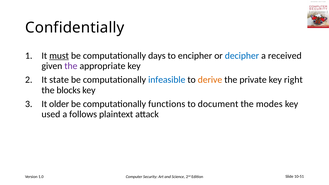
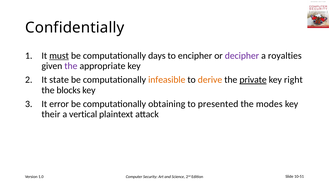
decipher colour: blue -> purple
received: received -> royalties
infeasible colour: blue -> orange
private underline: none -> present
older: older -> error
functions: functions -> obtaining
document: document -> presented
used: used -> their
follows: follows -> vertical
